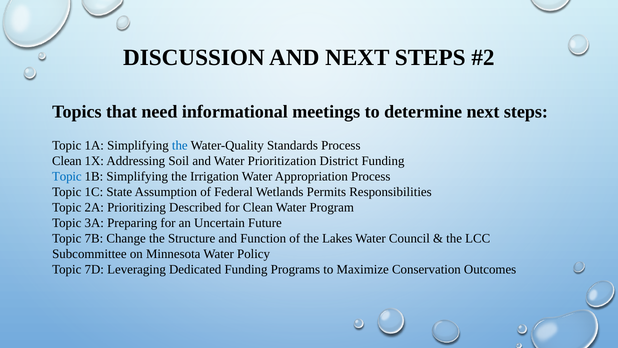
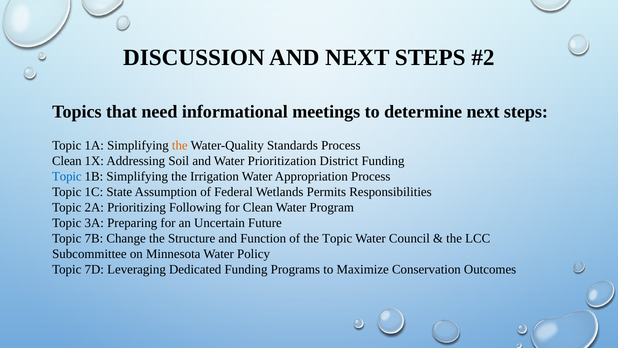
the at (180, 145) colour: blue -> orange
Described: Described -> Following
the Lakes: Lakes -> Topic
